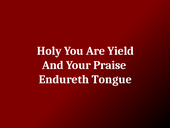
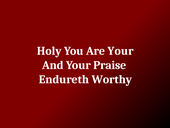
Are Yield: Yield -> Your
Tongue: Tongue -> Worthy
